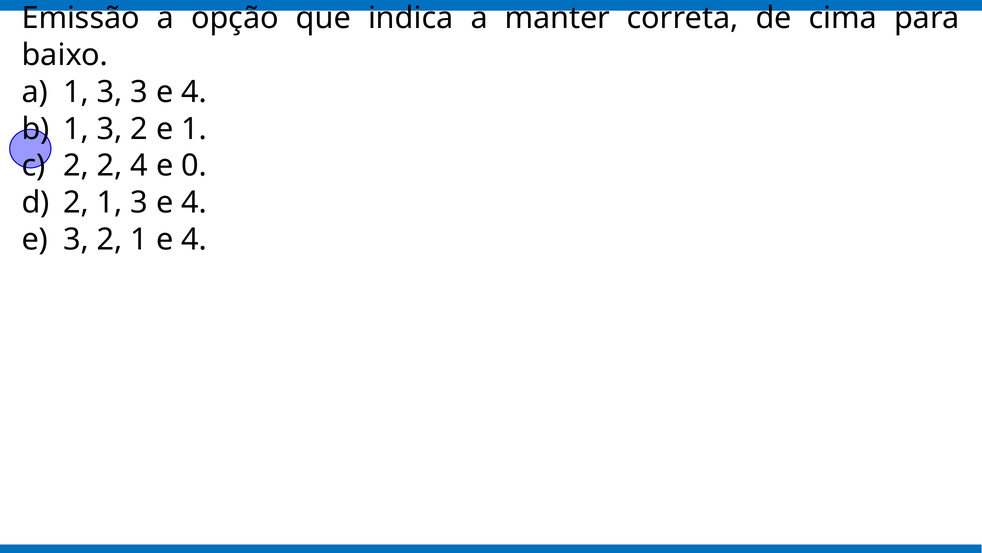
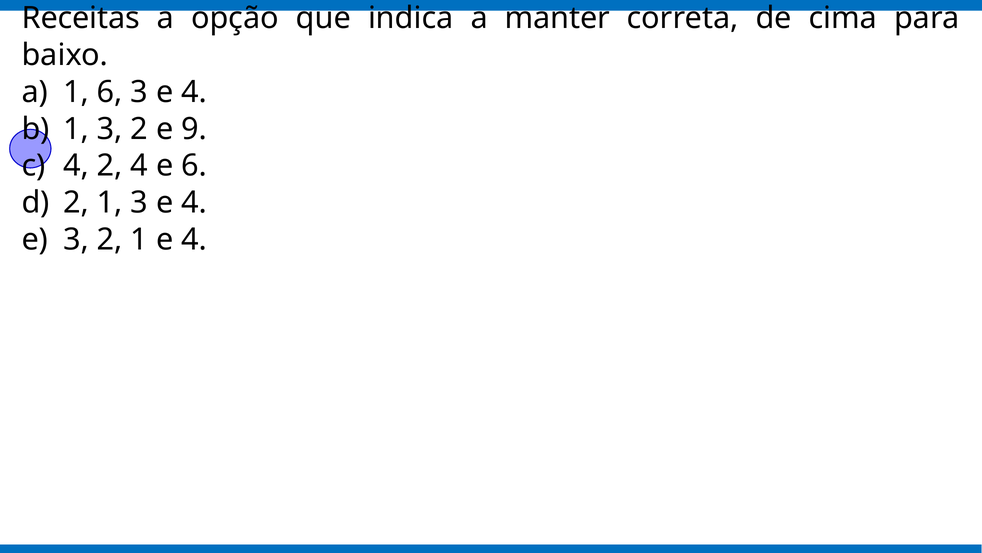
Emissão: Emissão -> Receitas
a 1 3: 3 -> 6
e 1: 1 -> 9
2 at (76, 166): 2 -> 4
e 0: 0 -> 6
